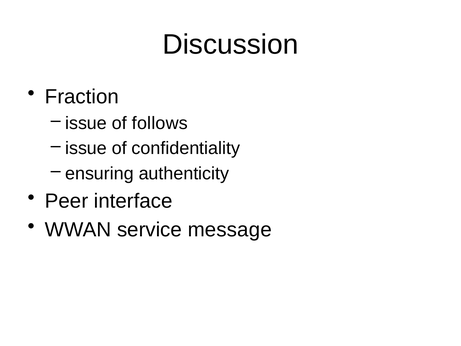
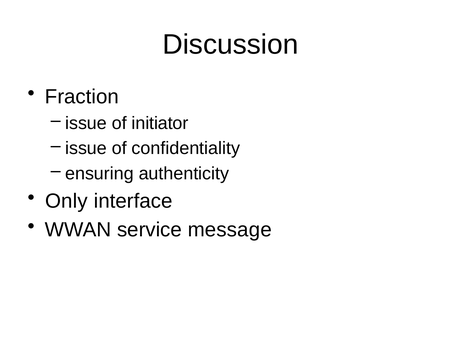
follows: follows -> initiator
Peer: Peer -> Only
